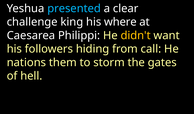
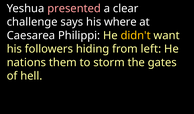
presented colour: light blue -> pink
king: king -> says
call: call -> left
